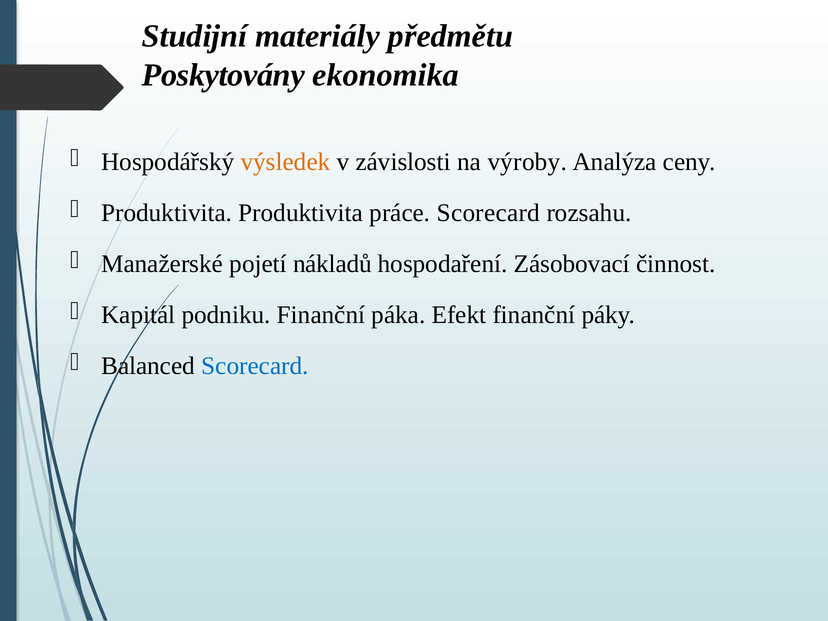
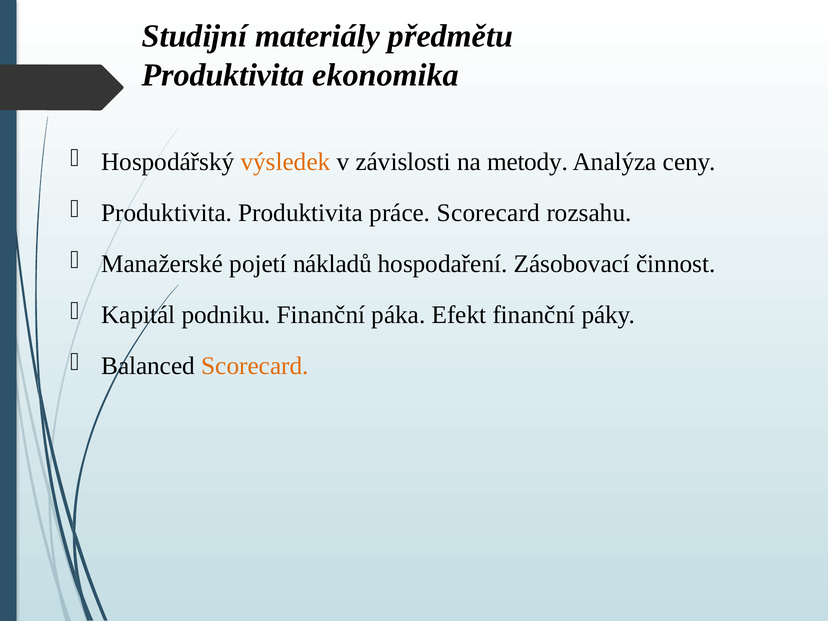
Poskytovány at (223, 75): Poskytovány -> Produktivita
výroby: výroby -> metody
Scorecard at (255, 366) colour: blue -> orange
